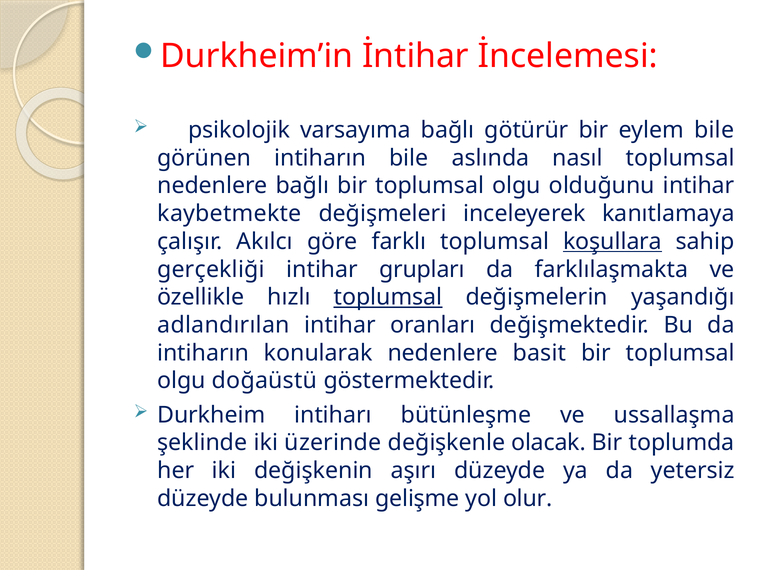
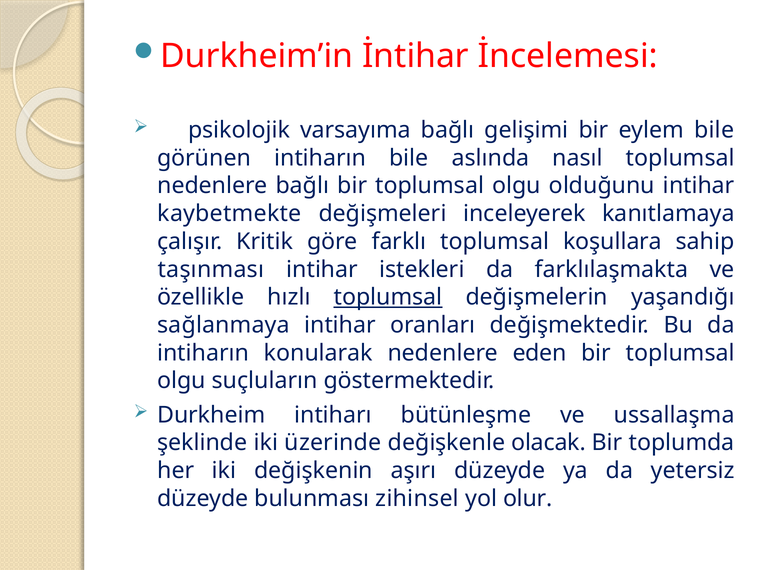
götürür: götürür -> gelişimi
Akılcı: Akılcı -> Kritik
koşullara underline: present -> none
gerçekliği: gerçekliği -> taşınması
grupları: grupları -> istekleri
adlandırılan: adlandırılan -> sağlanmaya
basit: basit -> eden
doğaüstü: doğaüstü -> suçluların
gelişme: gelişme -> zihinsel
